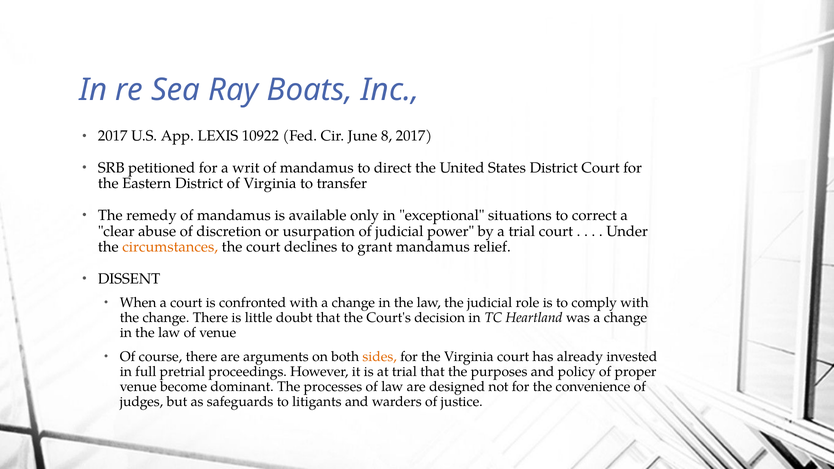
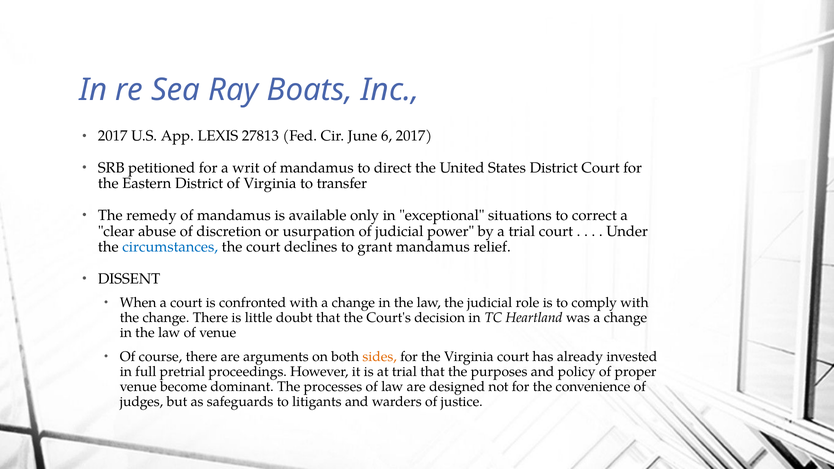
10922: 10922 -> 27813
8: 8 -> 6
circumstances colour: orange -> blue
